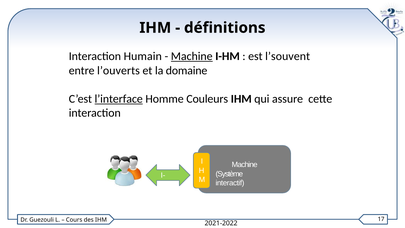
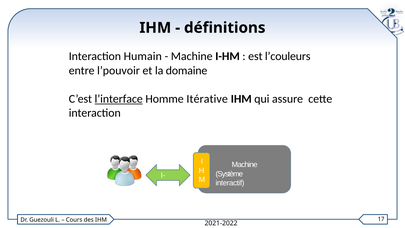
Machine at (192, 56) underline: present -> none
l’souvent: l’souvent -> l’couleurs
l’ouverts: l’ouverts -> l’pouvoir
Couleurs: Couleurs -> Itérative
